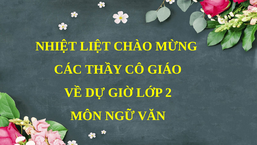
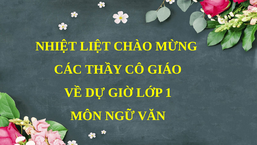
2: 2 -> 1
